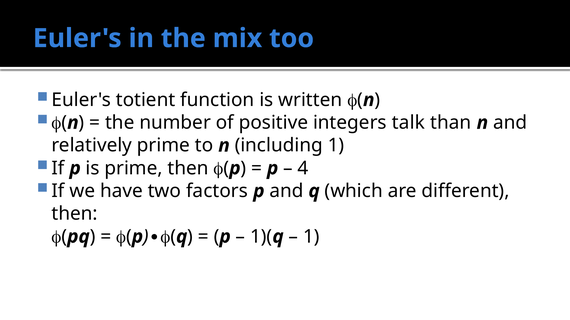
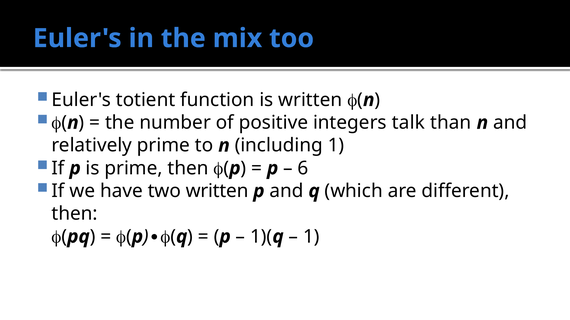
4: 4 -> 6
two factors: factors -> written
